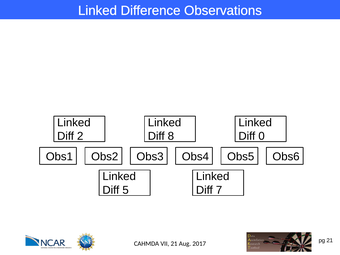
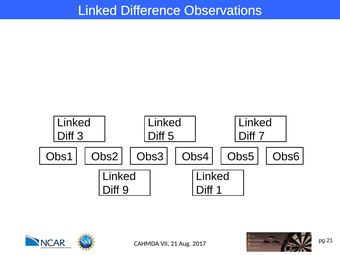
2: 2 -> 3
8: 8 -> 5
0: 0 -> 7
5: 5 -> 9
7: 7 -> 1
